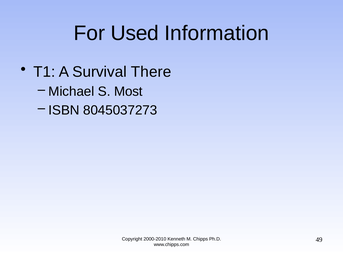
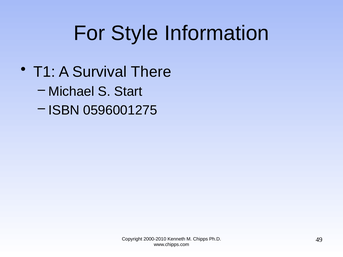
Used: Used -> Style
Most: Most -> Start
8045037273: 8045037273 -> 0596001275
